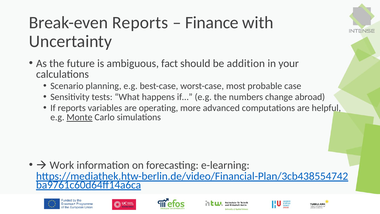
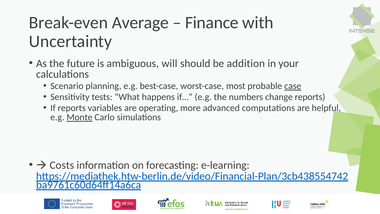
Break-even Reports: Reports -> Average
fact: fact -> will
case underline: none -> present
change abroad: abroad -> reports
Work: Work -> Costs
